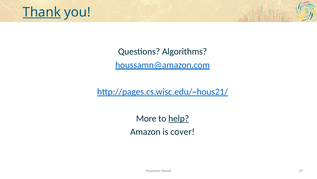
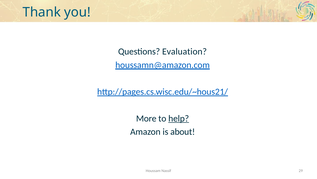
Thank underline: present -> none
Algorithms: Algorithms -> Evaluation
cover: cover -> about
